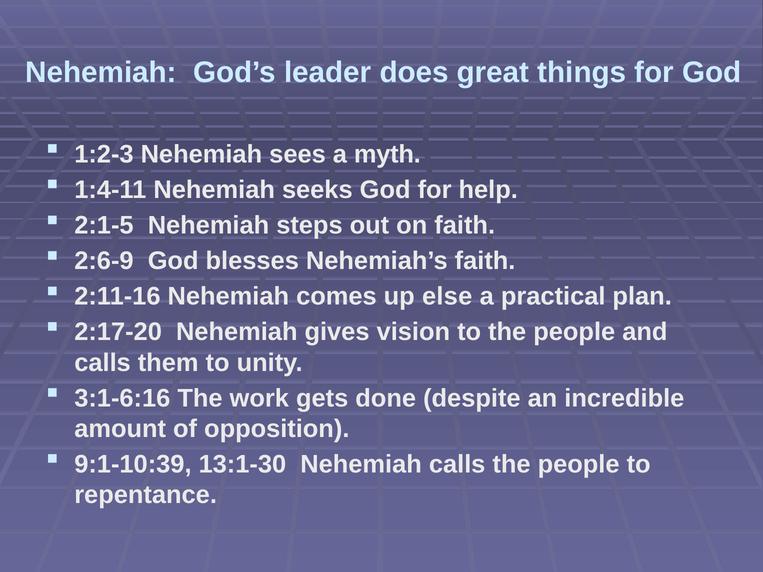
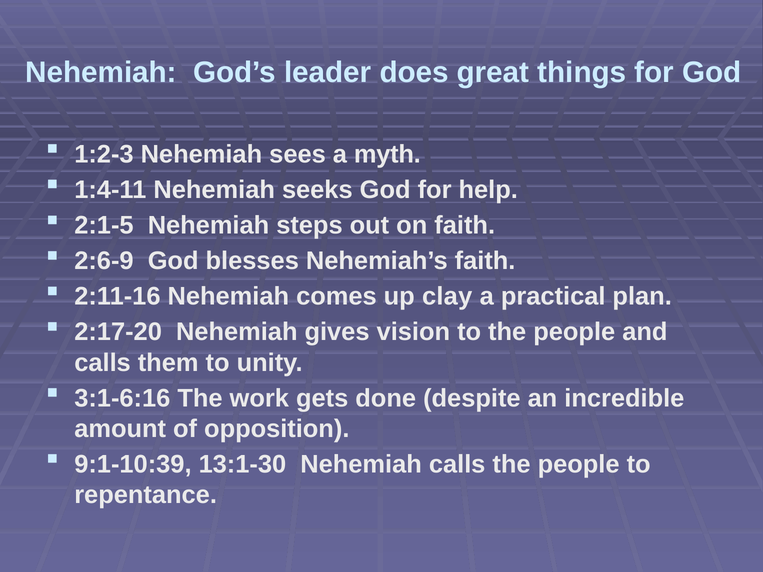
else: else -> clay
